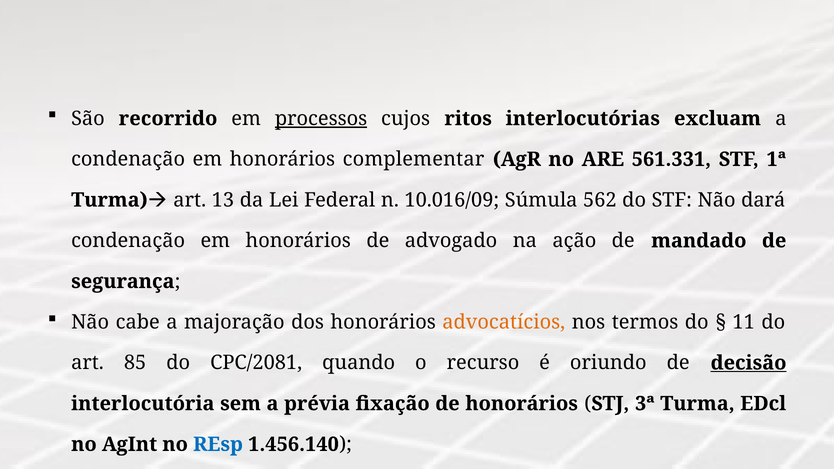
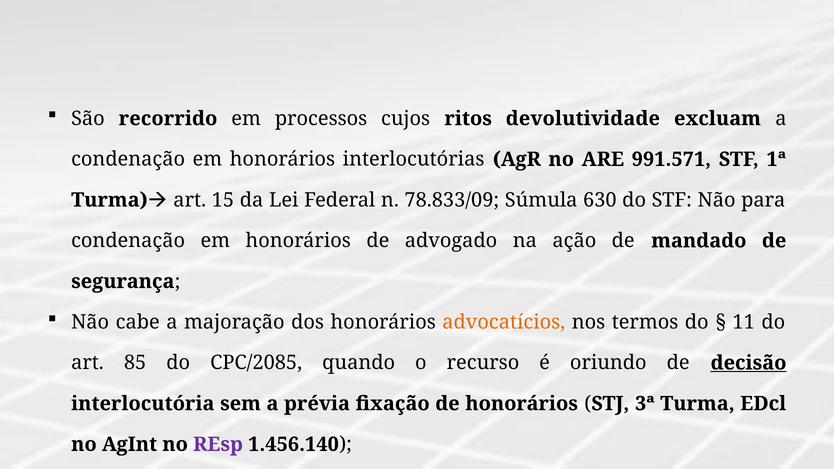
processos underline: present -> none
interlocutórias: interlocutórias -> devolutividade
complementar: complementar -> interlocutórias
561.331: 561.331 -> 991.571
13: 13 -> 15
10.016/09: 10.016/09 -> 78.833/09
562: 562 -> 630
dará: dará -> para
CPC/2081: CPC/2081 -> CPC/2085
REsp colour: blue -> purple
